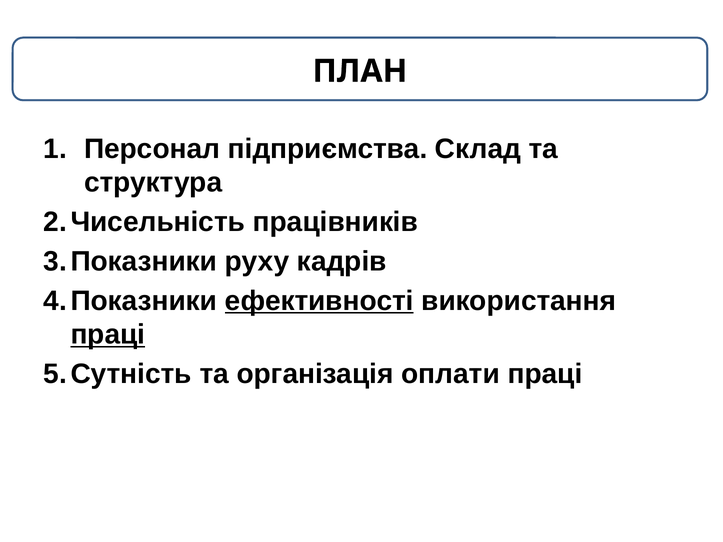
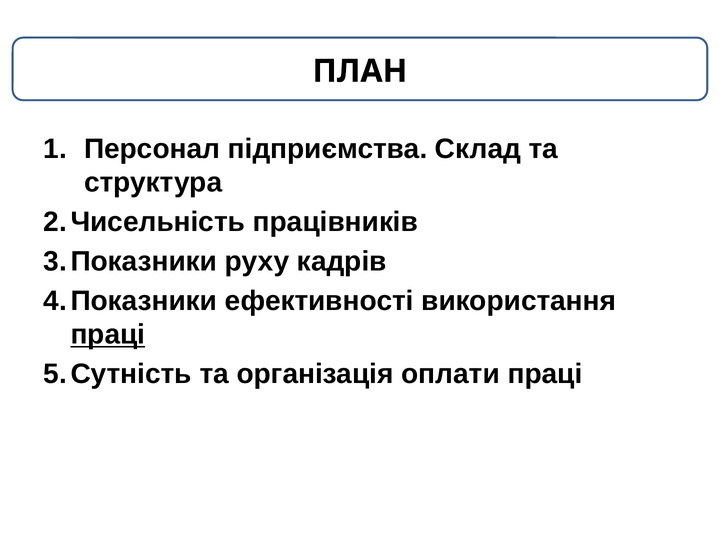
ефективності underline: present -> none
